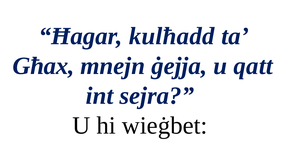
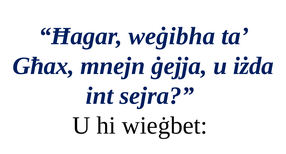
kulħadd: kulħadd -> weġibha
qatt: qatt -> iżda
